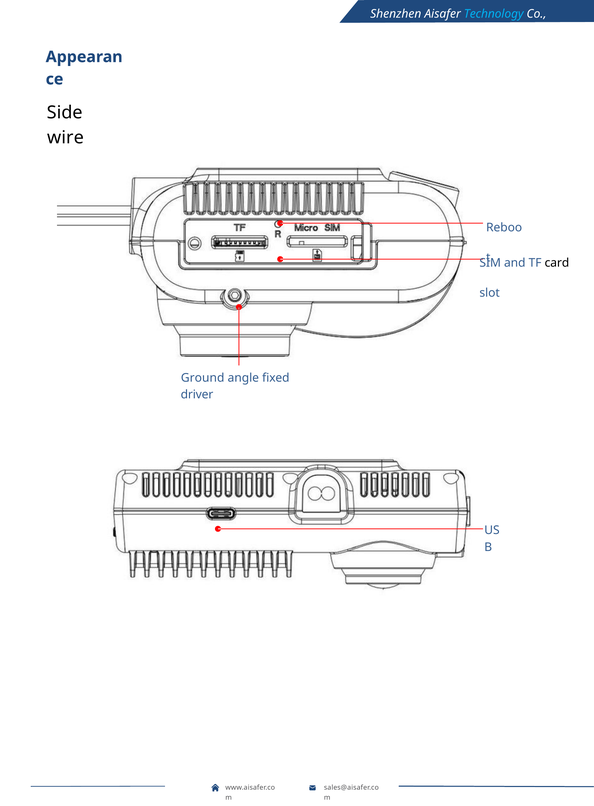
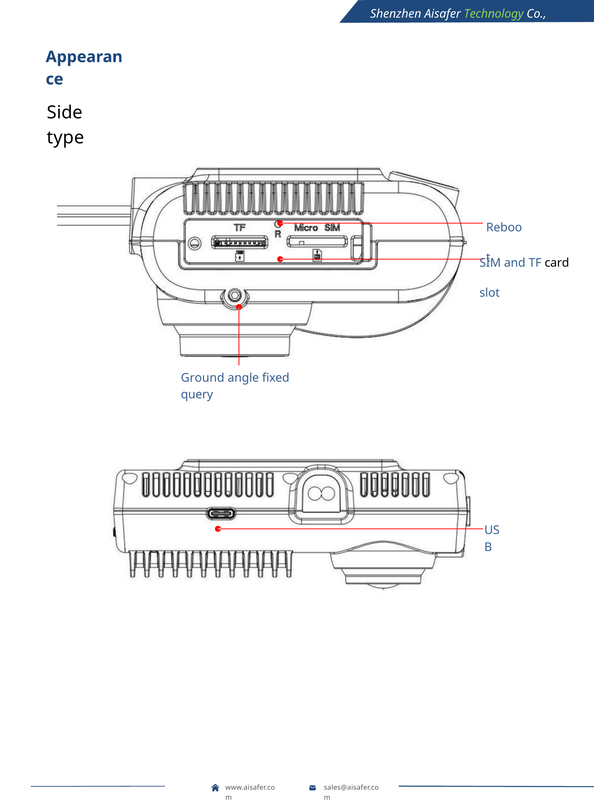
Technology colour: light blue -> light green
wire: wire -> type
driver: driver -> query
